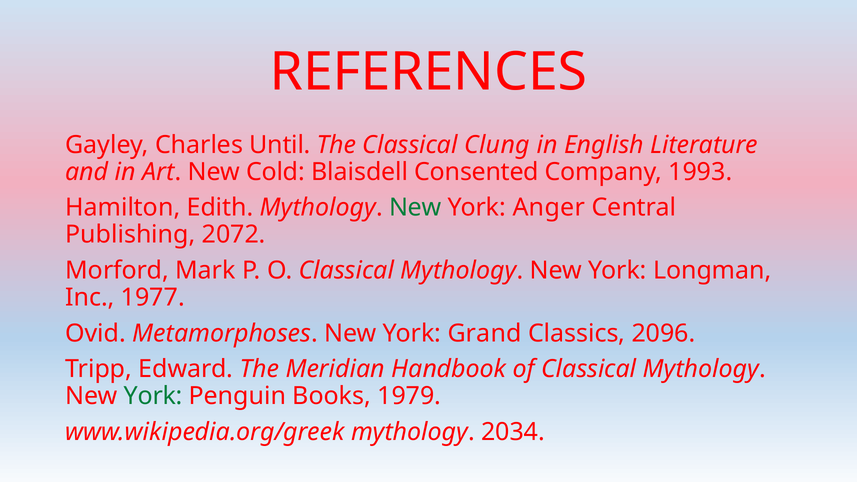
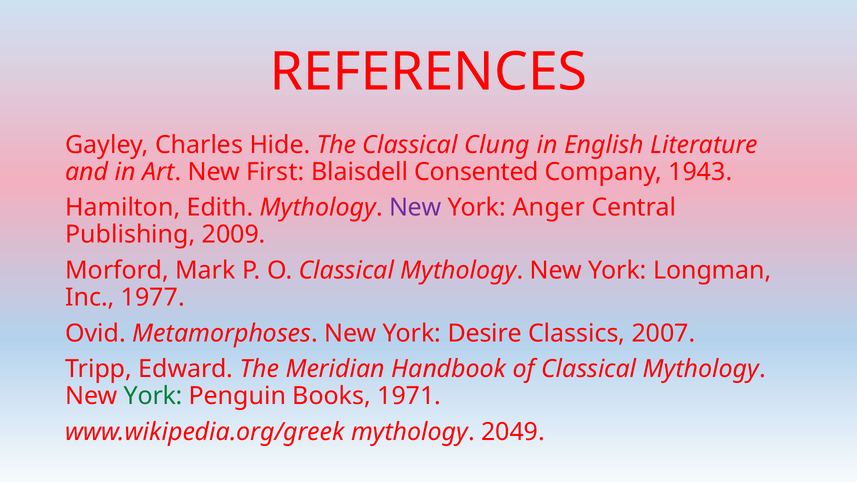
Until: Until -> Hide
Cold: Cold -> First
1993: 1993 -> 1943
New at (415, 208) colour: green -> purple
2072: 2072 -> 2009
Grand: Grand -> Desire
2096: 2096 -> 2007
1979: 1979 -> 1971
2034: 2034 -> 2049
